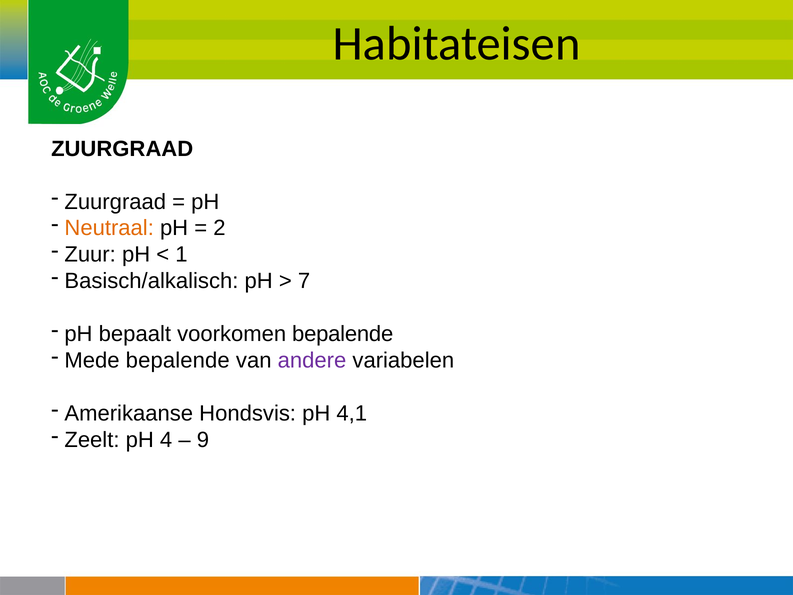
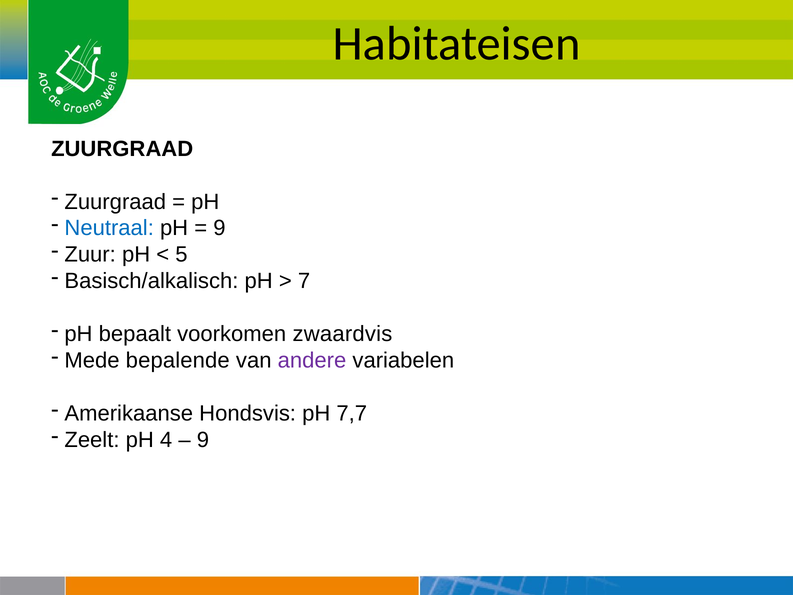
Neutraal colour: orange -> blue
2 at (219, 228): 2 -> 9
1: 1 -> 5
voorkomen bepalende: bepalende -> zwaardvis
4,1: 4,1 -> 7,7
